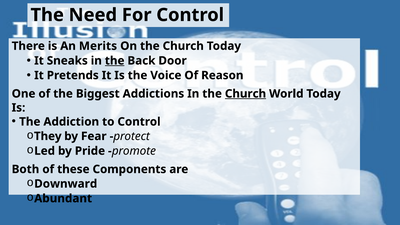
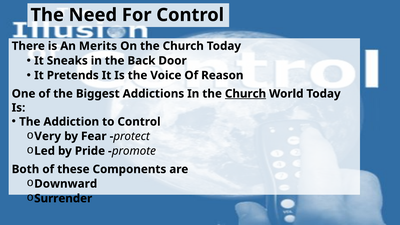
the at (115, 61) underline: present -> none
They: They -> Very
Abundant: Abundant -> Surrender
